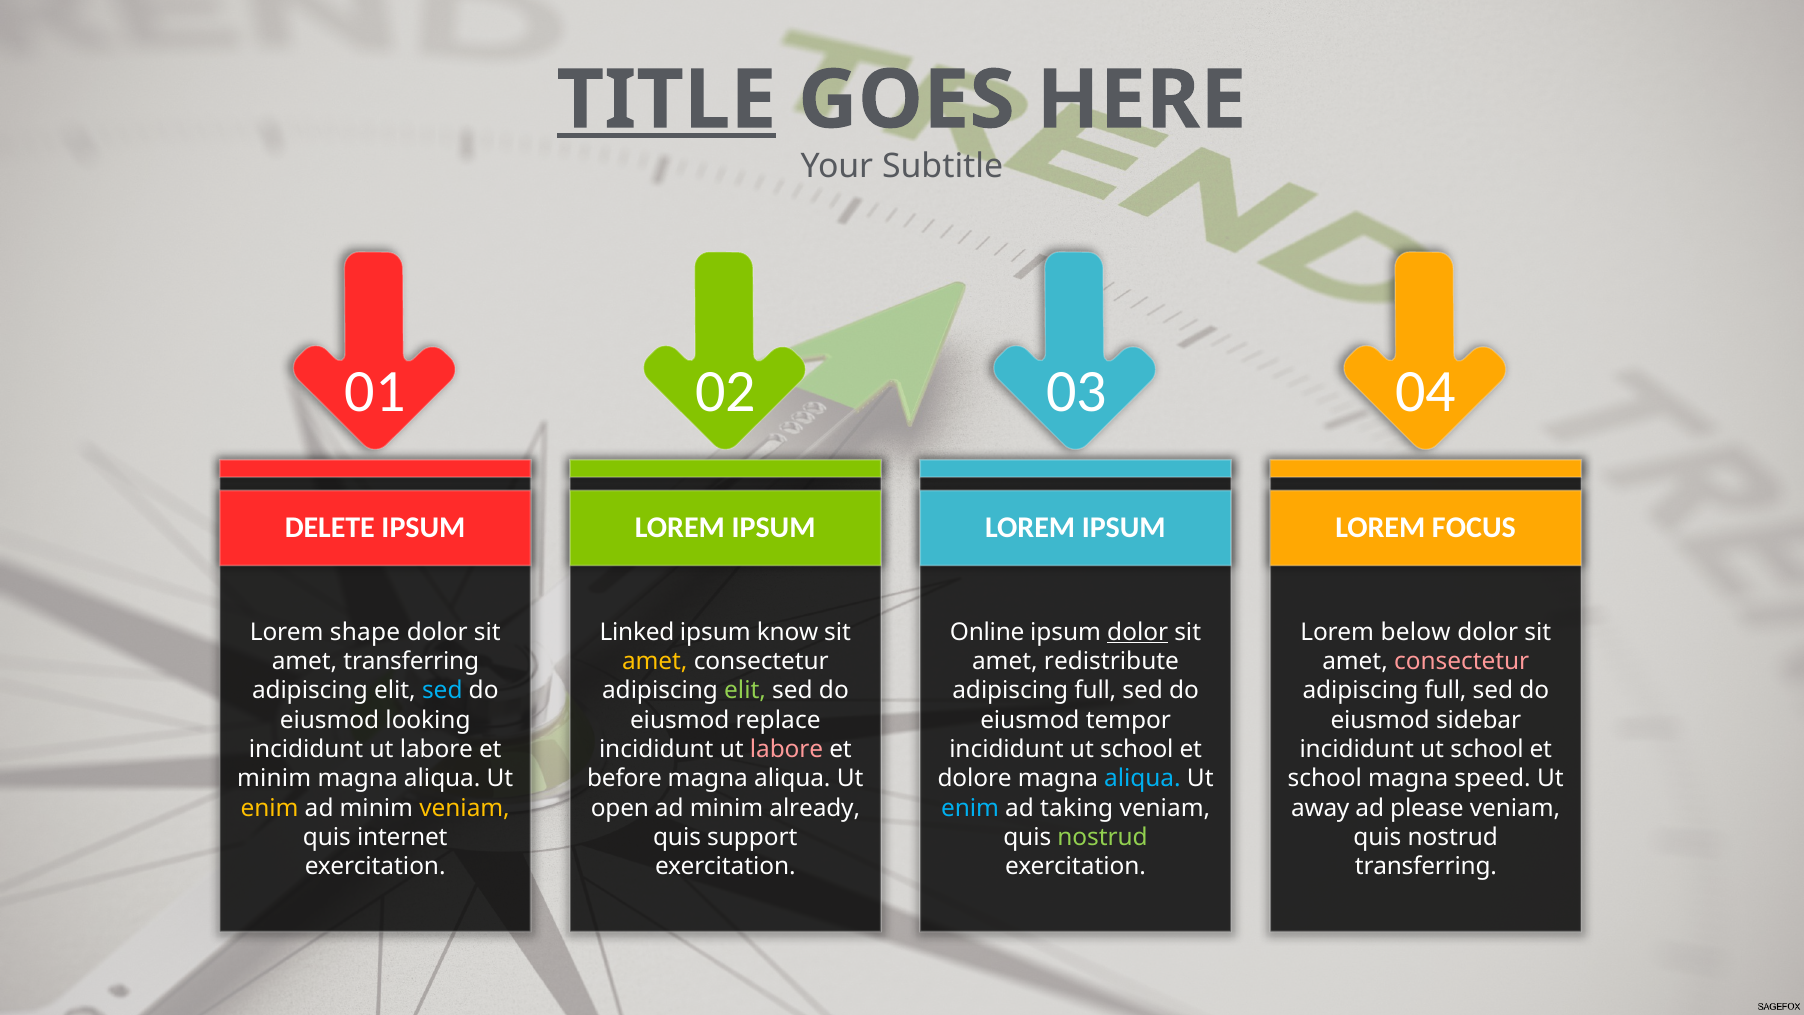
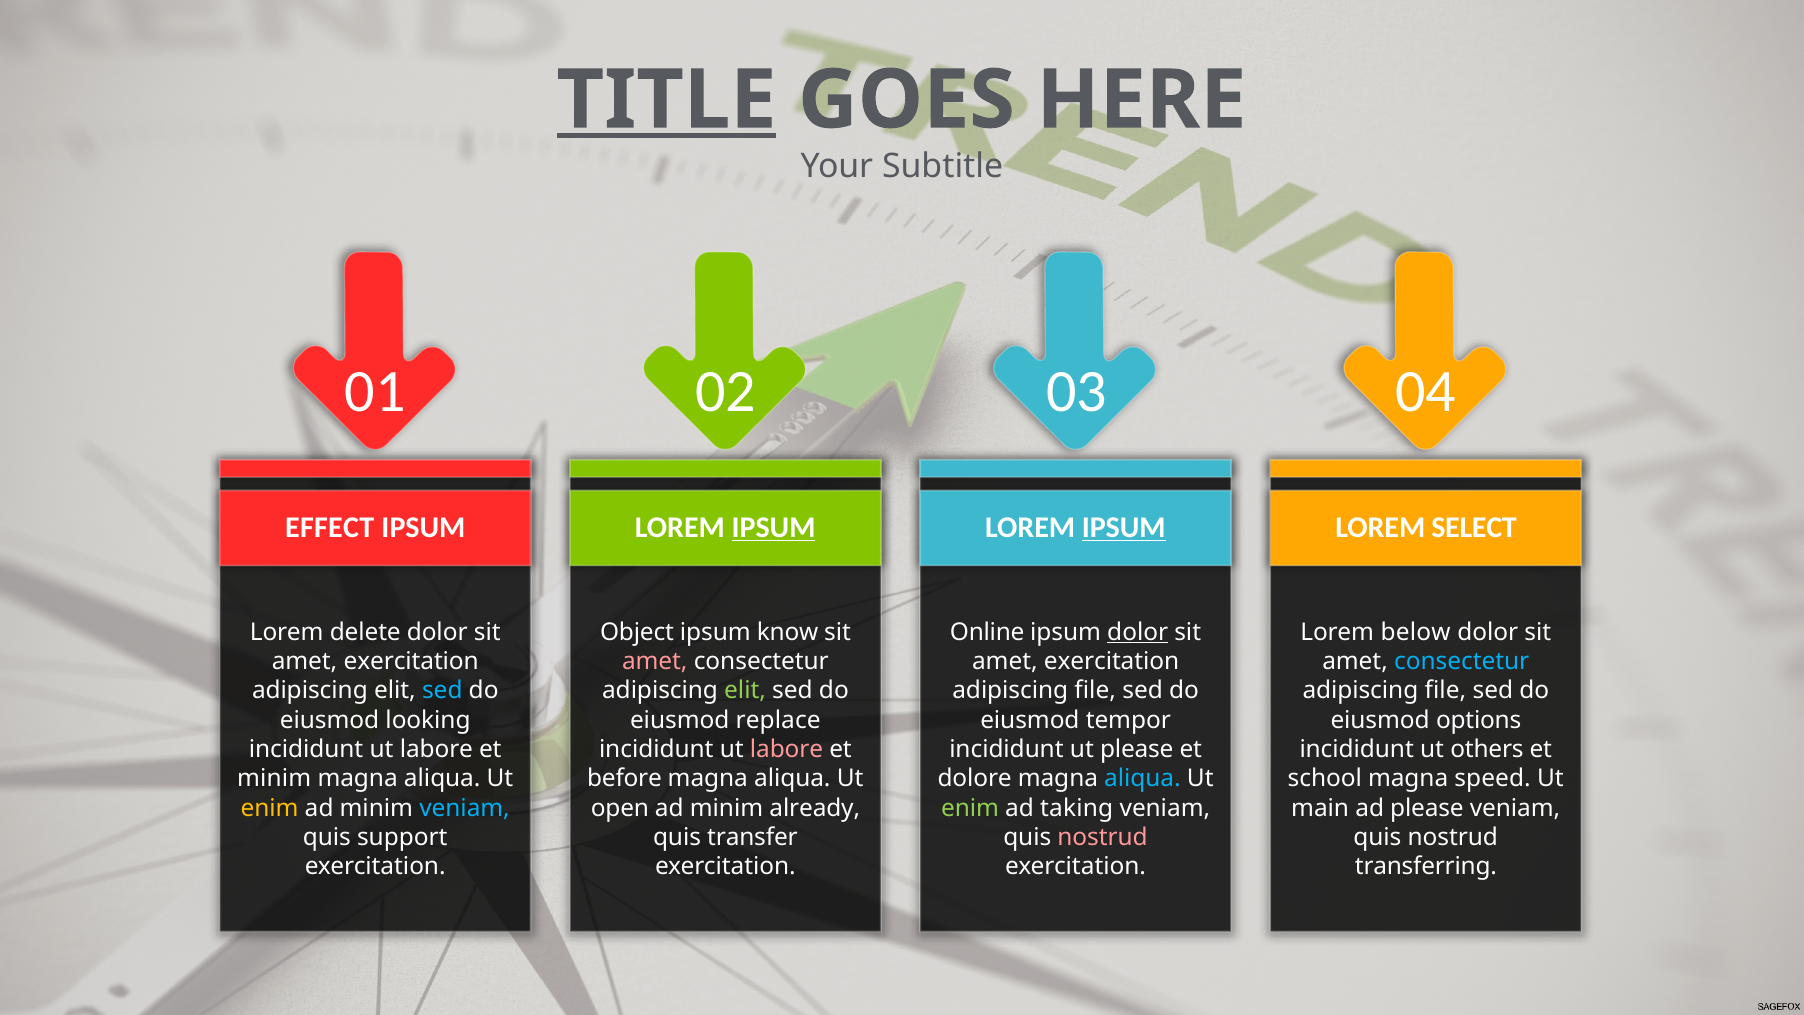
DELETE: DELETE -> EFFECT
IPSUM at (774, 527) underline: none -> present
IPSUM at (1124, 527) underline: none -> present
FOCUS: FOCUS -> SELECT
shape: shape -> delete
Linked: Linked -> Object
transferring at (411, 661): transferring -> exercitation
amet at (655, 661) colour: yellow -> pink
redistribute at (1111, 661): redistribute -> exercitation
consectetur at (1462, 661) colour: pink -> light blue
full at (1095, 691): full -> file
full at (1446, 691): full -> file
sidebar: sidebar -> options
school at (1137, 749): school -> please
school at (1487, 749): school -> others
veniam at (465, 808) colour: yellow -> light blue
enim at (970, 808) colour: light blue -> light green
away: away -> main
internet: internet -> support
support: support -> transfer
nostrud at (1103, 837) colour: light green -> pink
